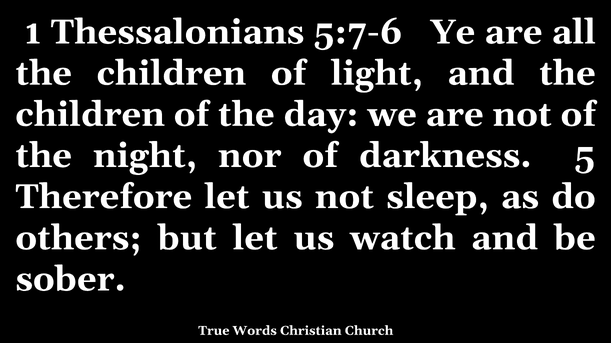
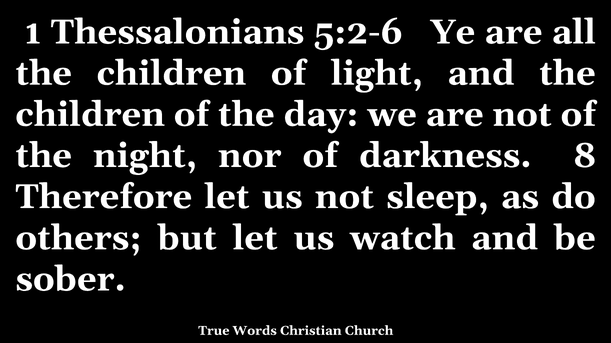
5:7-6: 5:7-6 -> 5:2-6
5: 5 -> 8
